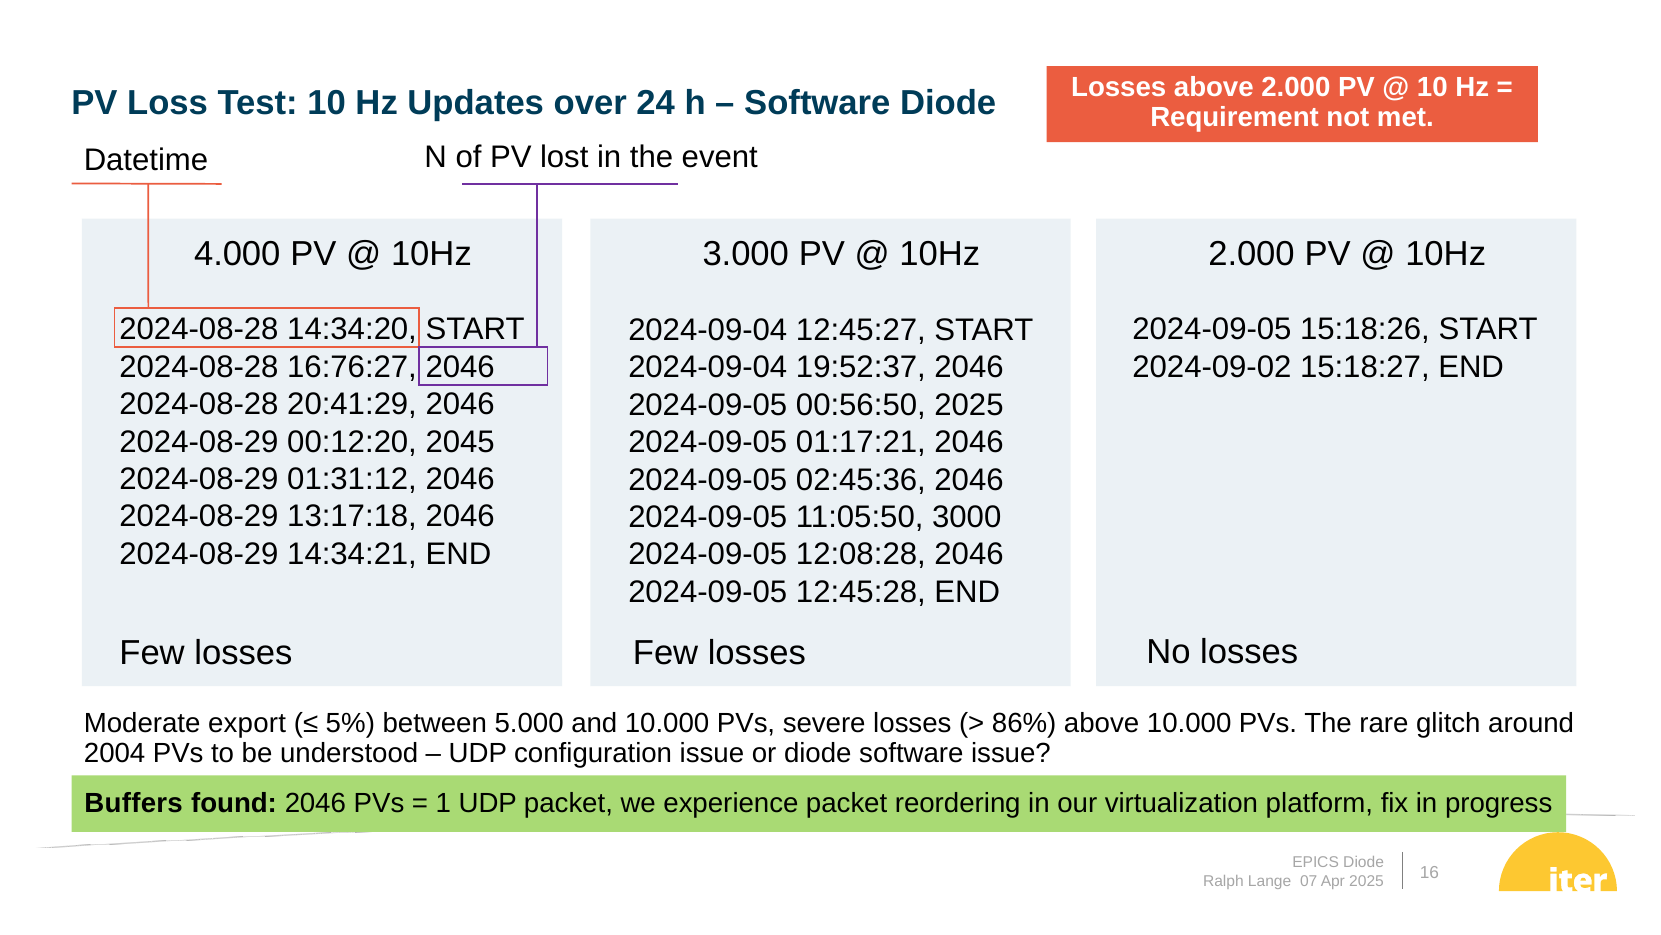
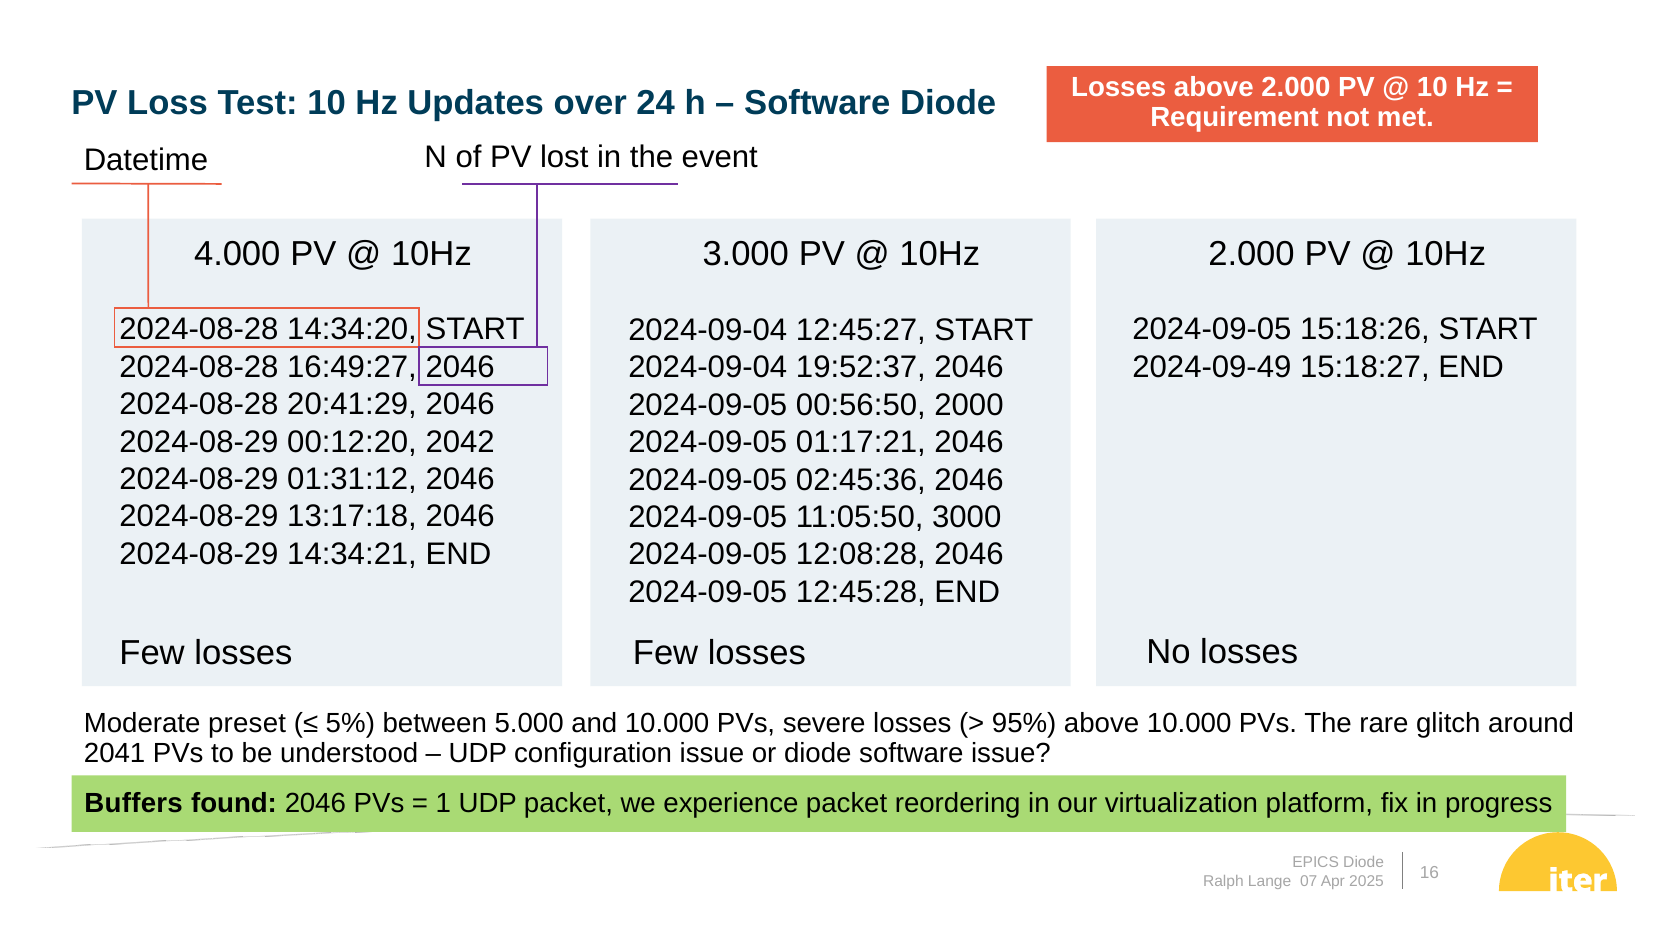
16:76:27: 16:76:27 -> 16:49:27
2024-09-02: 2024-09-02 -> 2024-09-49
00:56:50 2025: 2025 -> 2000
2045: 2045 -> 2042
export: export -> preset
86%: 86% -> 95%
2004: 2004 -> 2041
